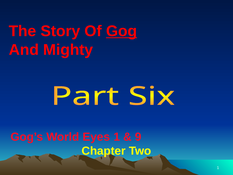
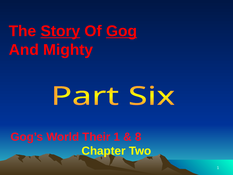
Story underline: none -> present
Eyes: Eyes -> Their
9: 9 -> 8
